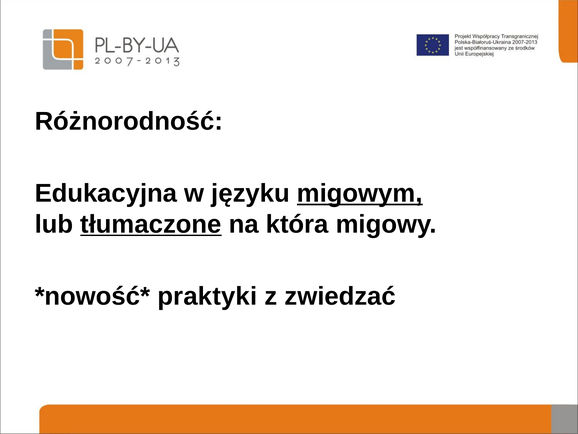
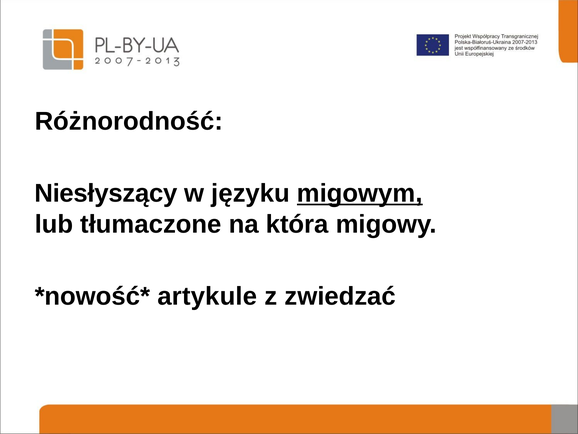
Edukacyjna: Edukacyjna -> Niesłyszący
tłumaczone underline: present -> none
praktyki: praktyki -> artykule
